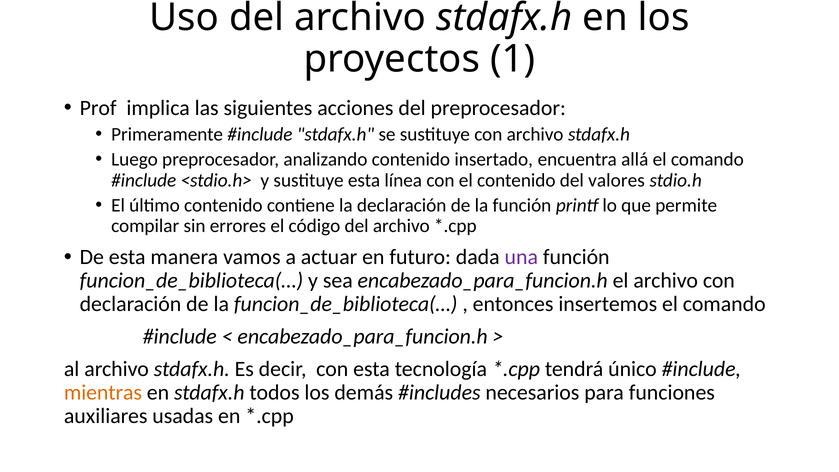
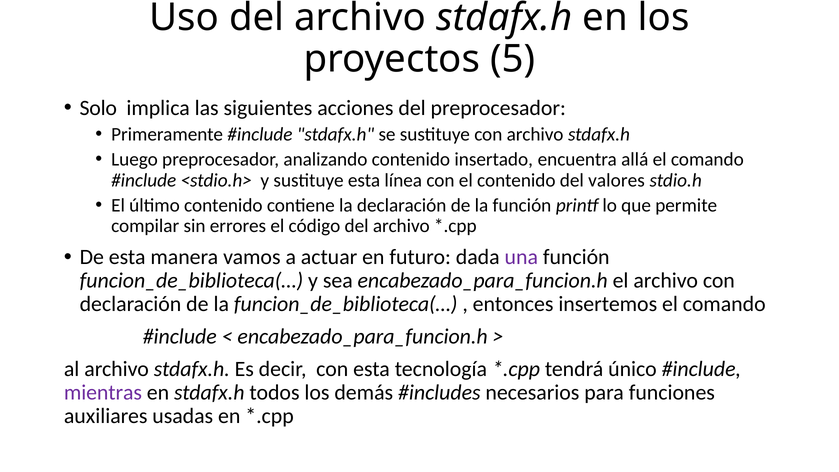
1: 1 -> 5
Prof: Prof -> Solo
mientras colour: orange -> purple
